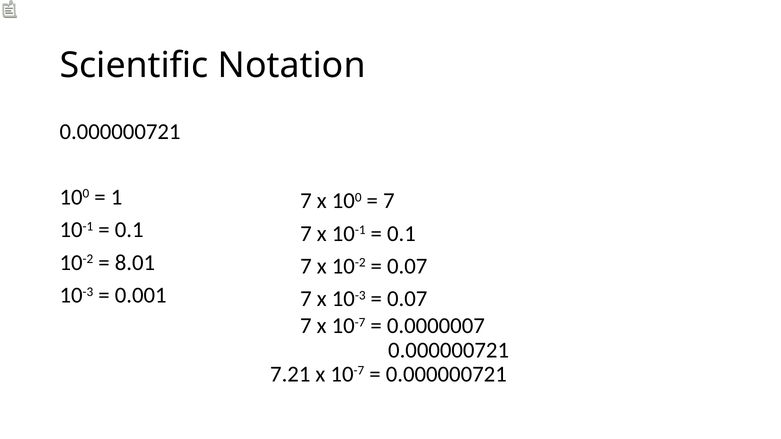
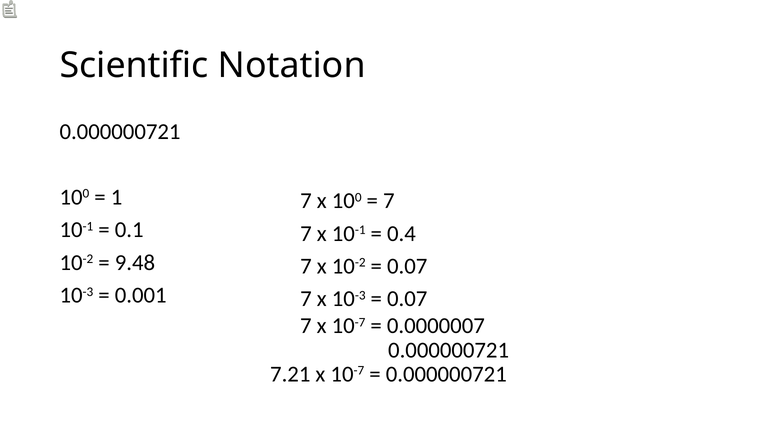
0.1 at (401, 234): 0.1 -> 0.4
8.01: 8.01 -> 9.48
